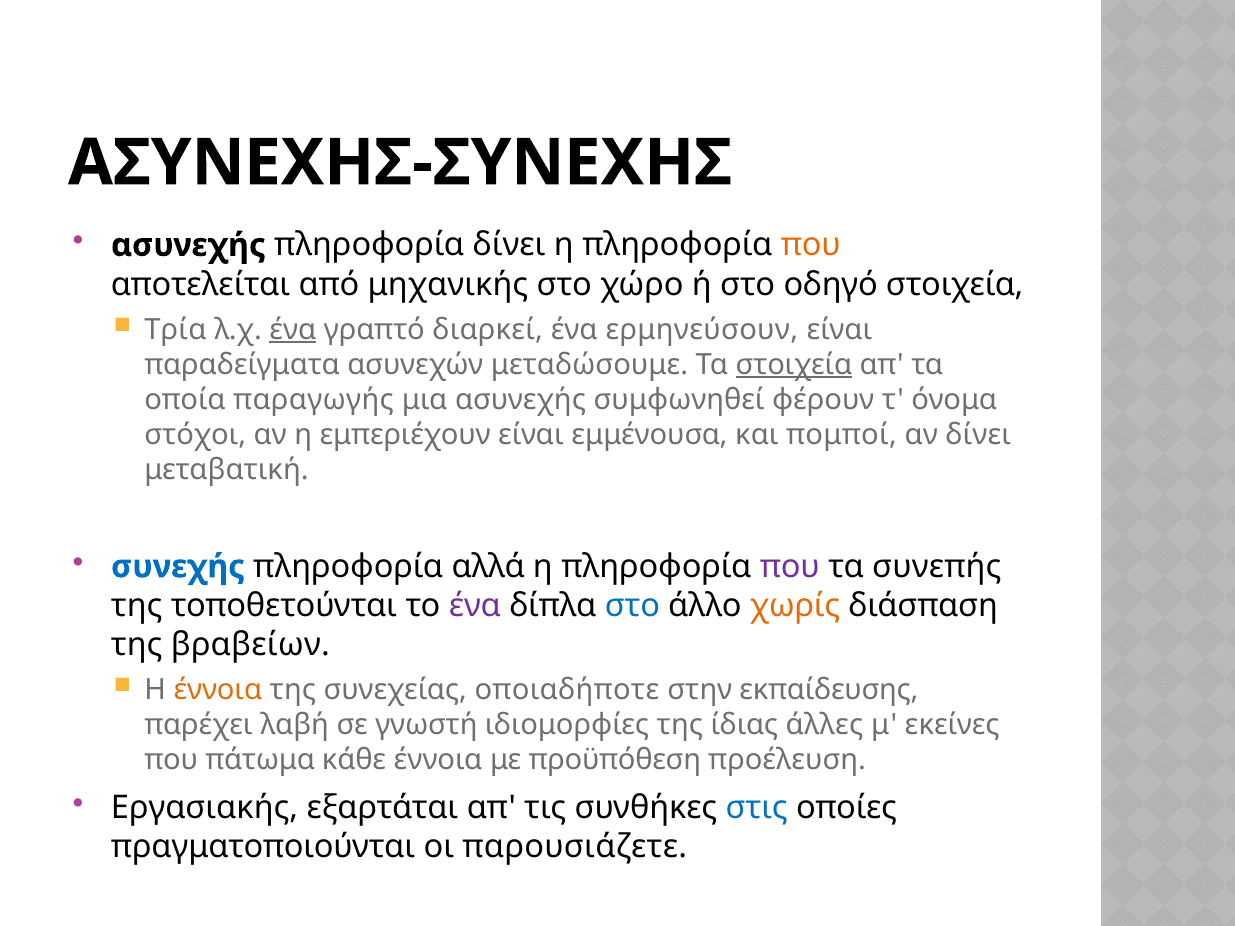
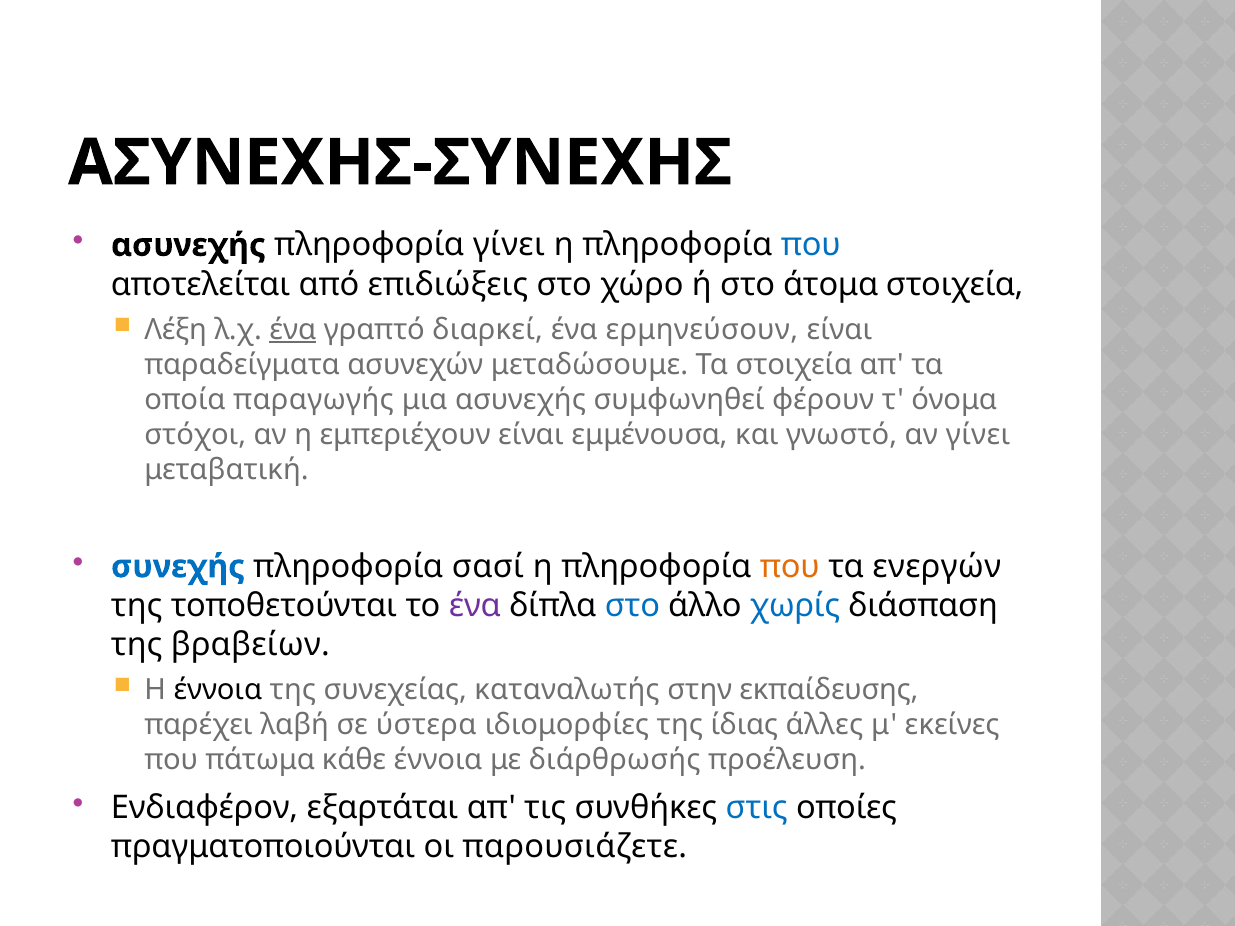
πληροφορία δίνει: δίνει -> γίνει
που at (811, 245) colour: orange -> blue
μηχανικής: μηχανικής -> επιδιώξεις
οδηγό: οδηγό -> άτομα
Τρία: Τρία -> Λέξη
στοιχεία at (794, 365) underline: present -> none
πομποί: πομποί -> γνωστό
αν δίνει: δίνει -> γίνει
αλλά: αλλά -> σασί
που at (790, 567) colour: purple -> orange
συνεπής: συνεπής -> ενεργών
χωρίς colour: orange -> blue
έννοια at (218, 690) colour: orange -> black
οποιαδήποτε: οποιαδήποτε -> καταναλωτής
γνωστή: γνωστή -> ύστερα
προϋπόθεση: προϋπόθεση -> διάρθρωσής
Εργασιακής: Εργασιακής -> Ενδιαφέρον
